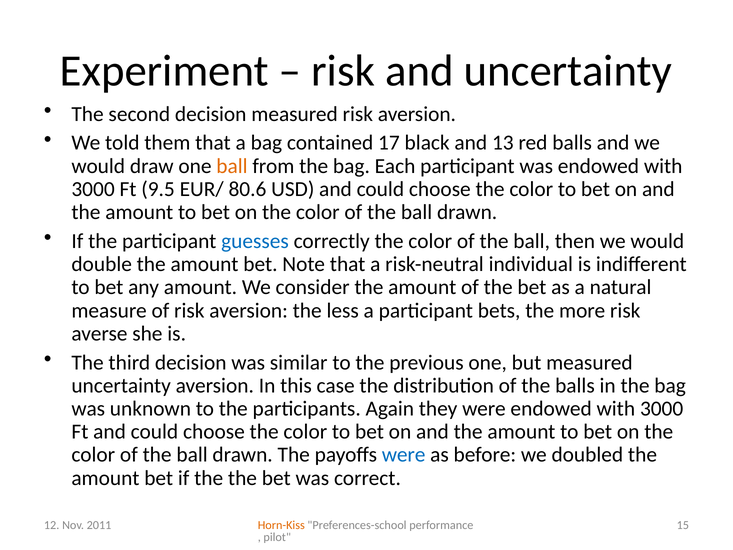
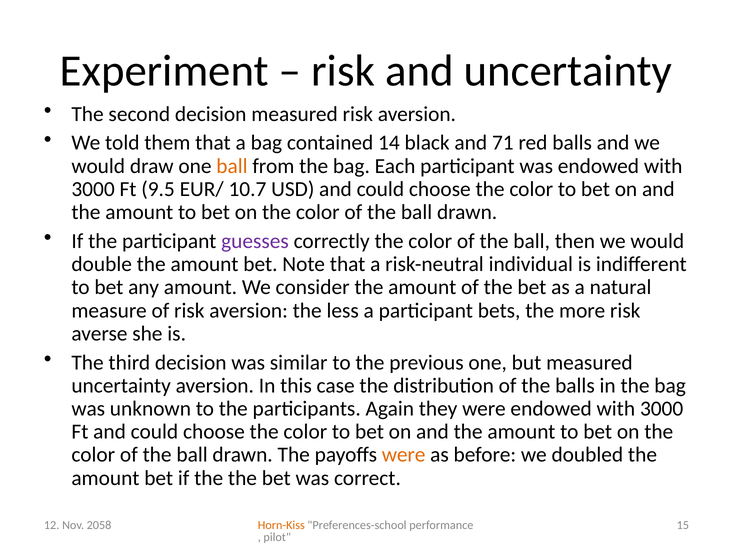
17: 17 -> 14
13: 13 -> 71
80.6: 80.6 -> 10.7
guesses colour: blue -> purple
were at (404, 455) colour: blue -> orange
2011: 2011 -> 2058
